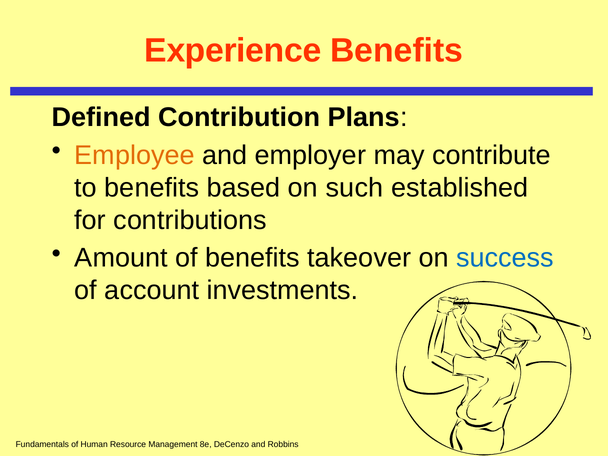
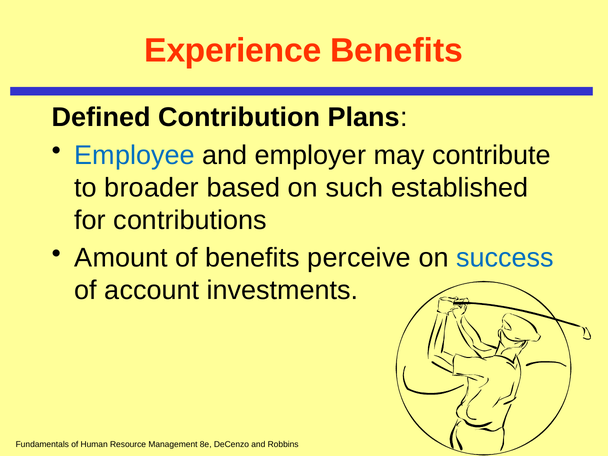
Employee colour: orange -> blue
to benefits: benefits -> broader
takeover: takeover -> perceive
